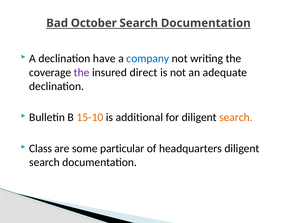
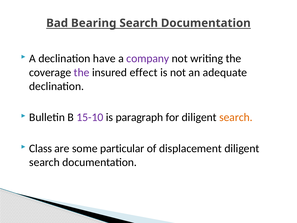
October: October -> Bearing
company colour: blue -> purple
direct: direct -> effect
15-10 colour: orange -> purple
additional: additional -> paragraph
headquarters: headquarters -> displacement
